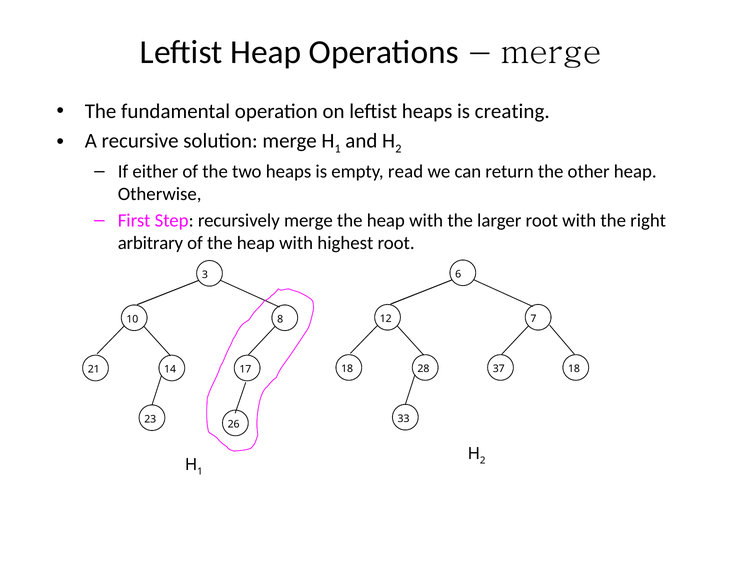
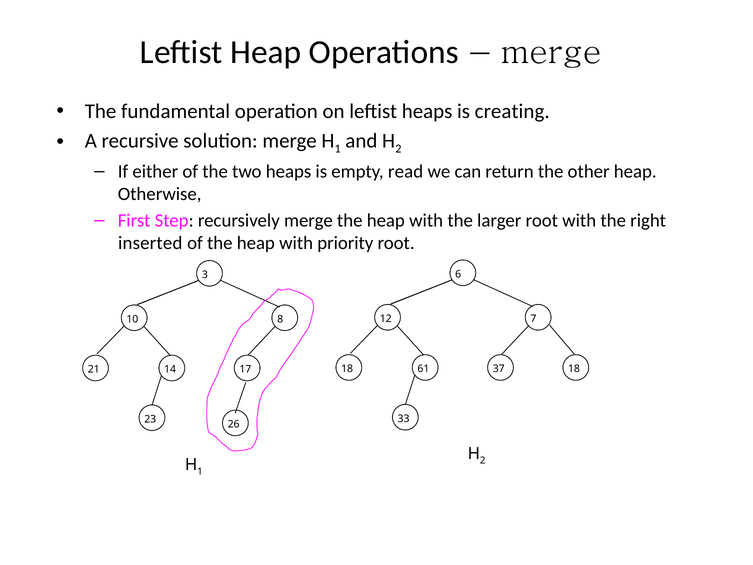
arbitrary: arbitrary -> inserted
highest: highest -> priority
28: 28 -> 61
